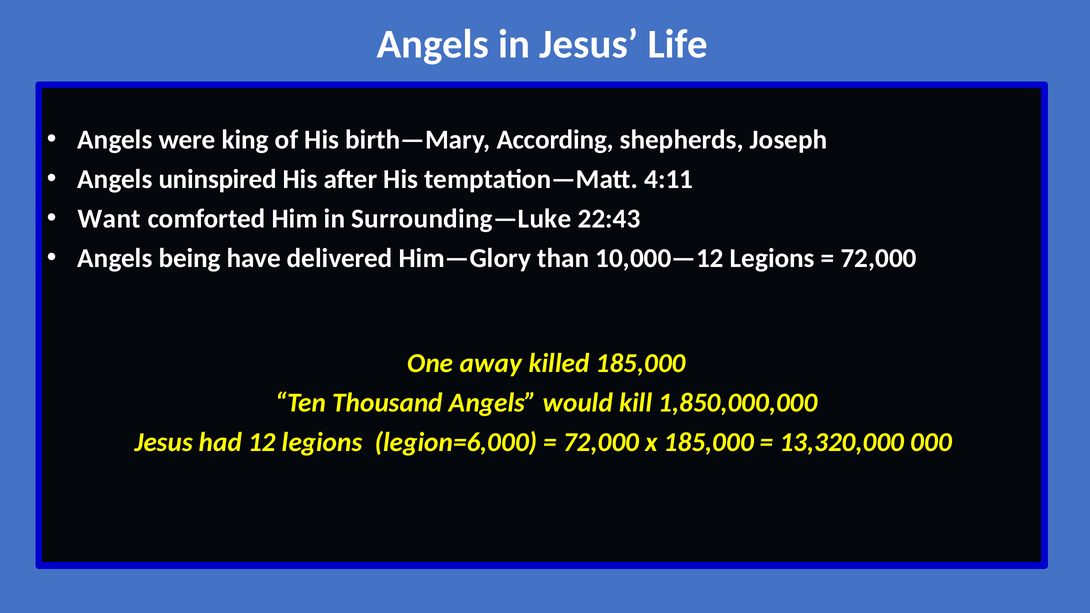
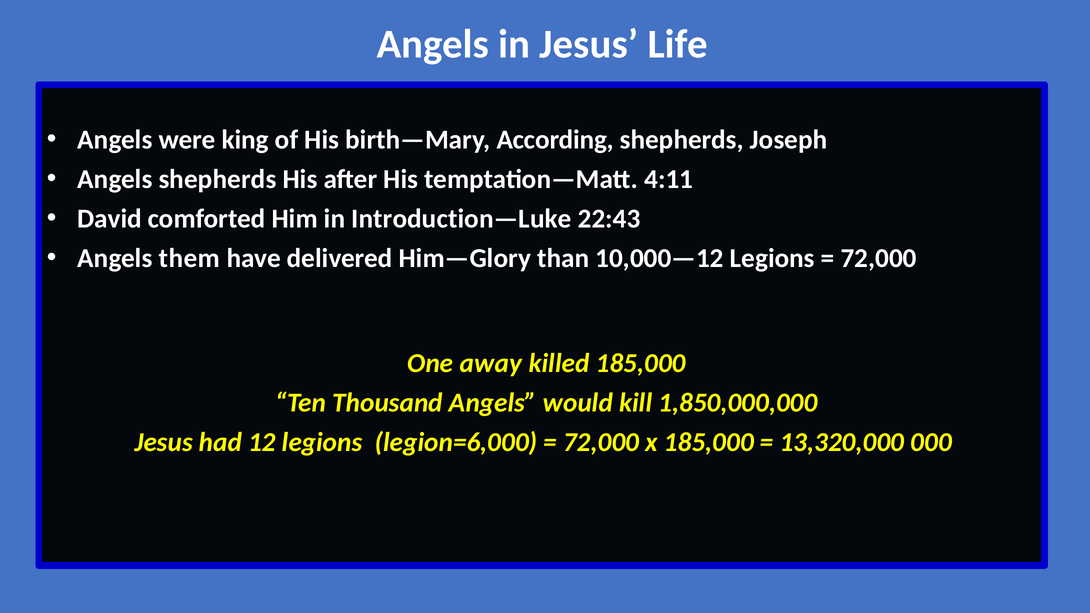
Angels uninspired: uninspired -> shepherds
Want: Want -> David
Surrounding—Luke: Surrounding—Luke -> Introduction—Luke
being: being -> them
